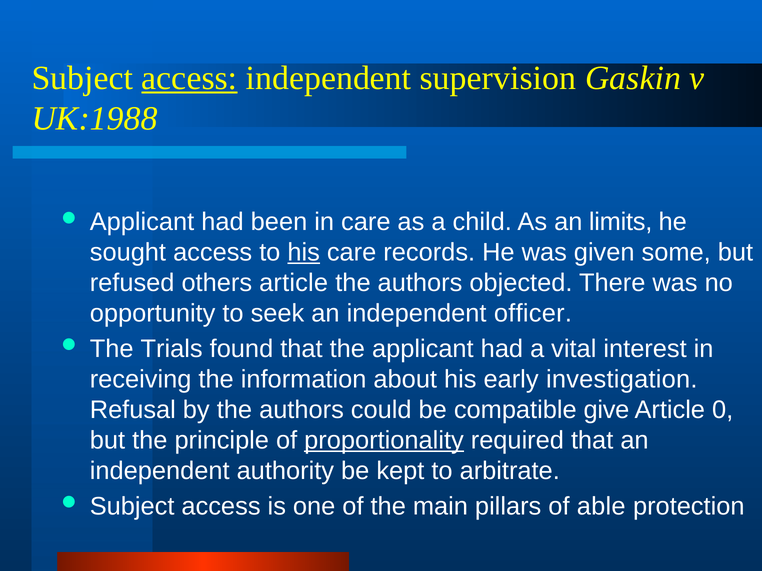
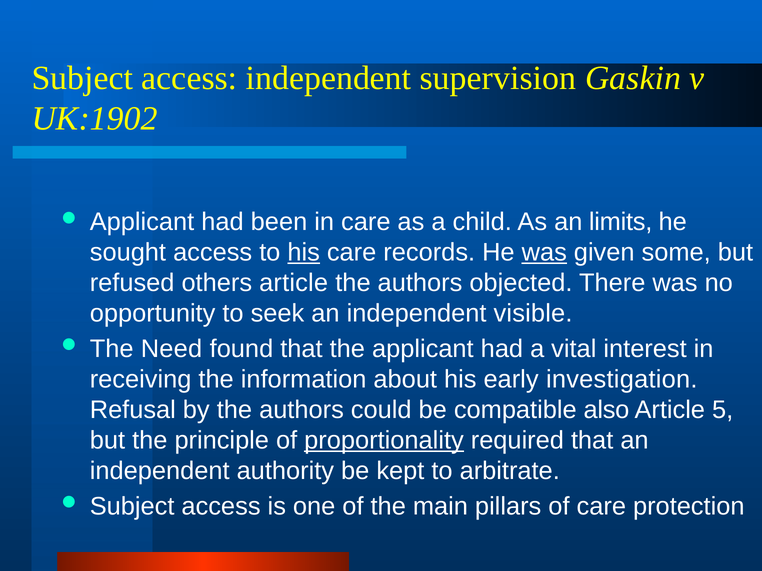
access at (189, 78) underline: present -> none
UK:1988: UK:1988 -> UK:1902
was at (544, 253) underline: none -> present
officer: officer -> visible
Trials: Trials -> Need
give: give -> also
0: 0 -> 5
of able: able -> care
